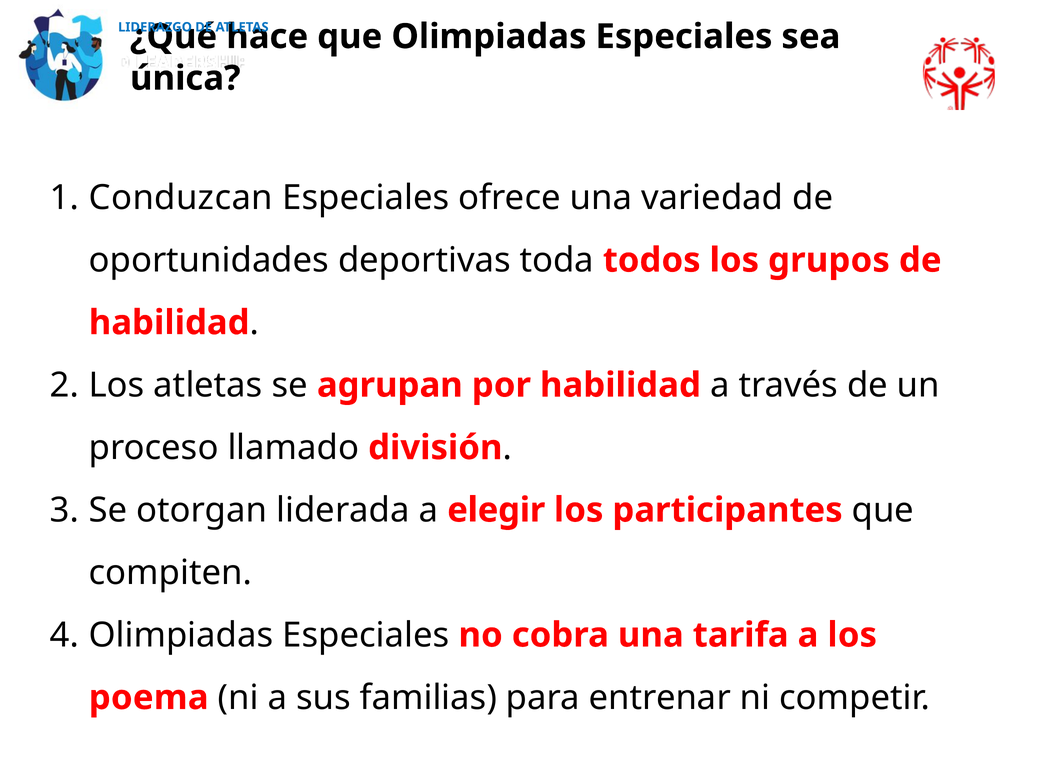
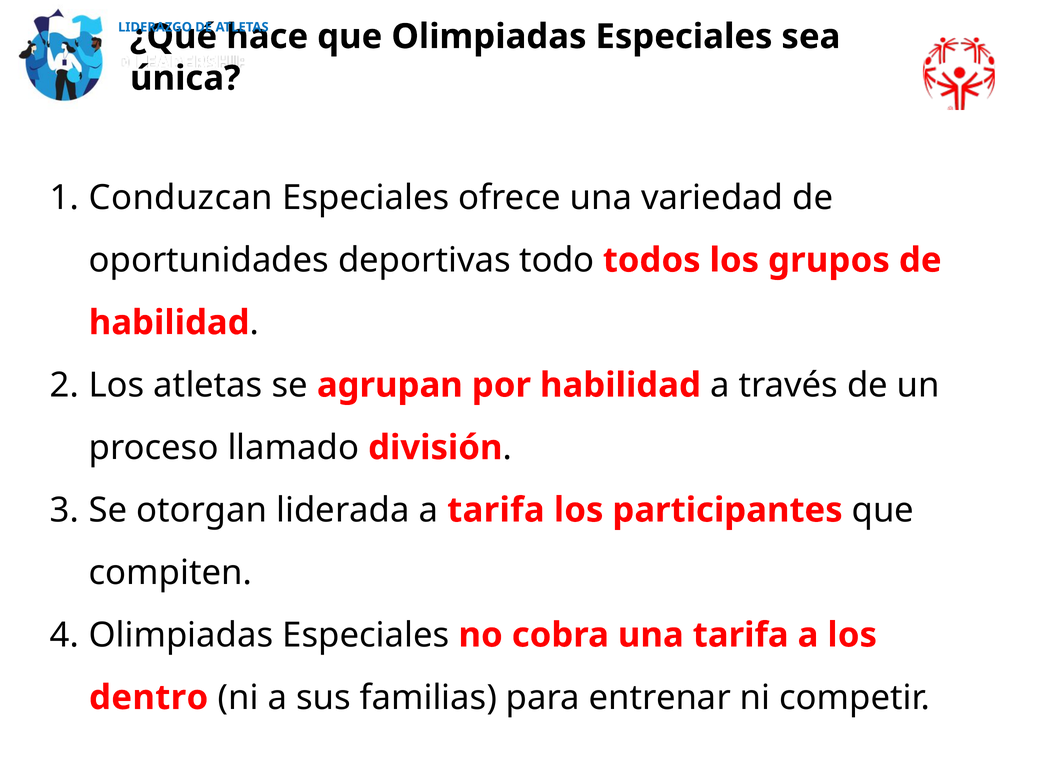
toda: toda -> todo
a elegir: elegir -> tarifa
poema: poema -> dentro
